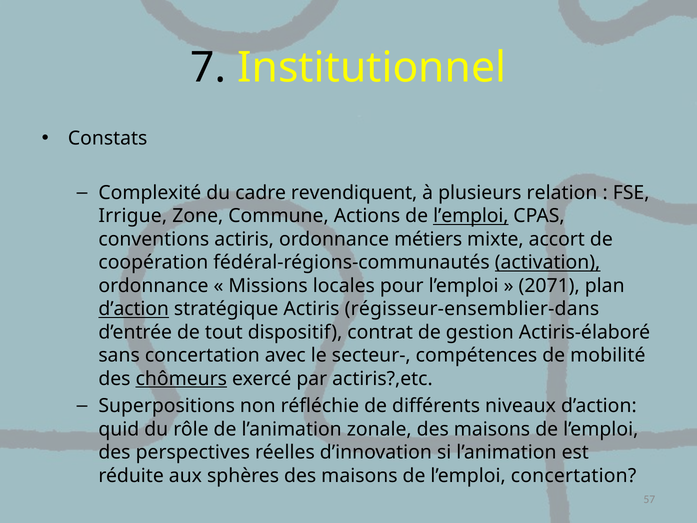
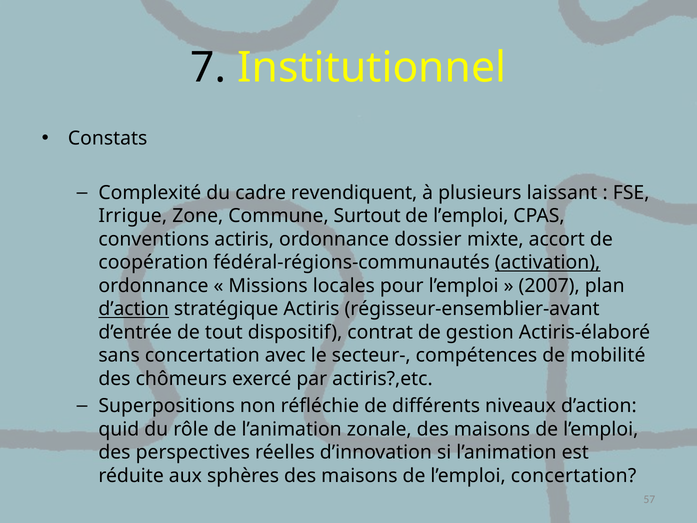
relation: relation -> laissant
Actions: Actions -> Surtout
l’emploi at (471, 216) underline: present -> none
métiers: métiers -> dossier
2071: 2071 -> 2007
régisseur-ensemblier-dans: régisseur-ensemblier-dans -> régisseur-ensemblier-avant
chômeurs underline: present -> none
